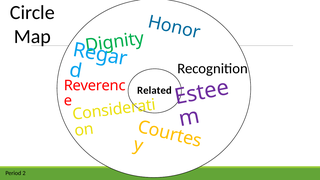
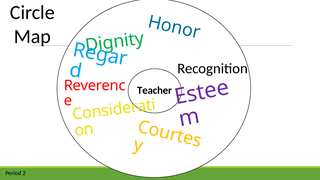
Related: Related -> Teacher
